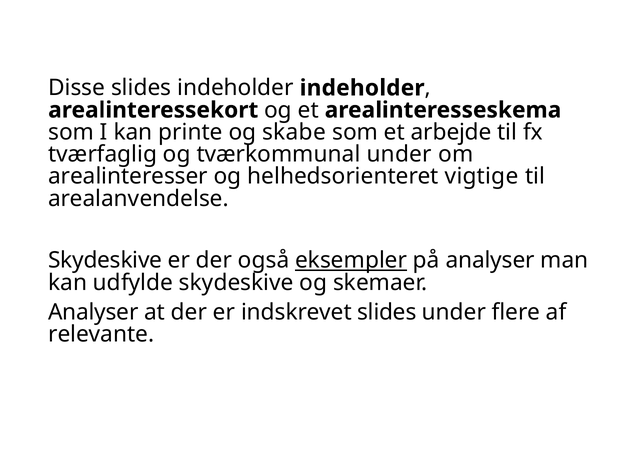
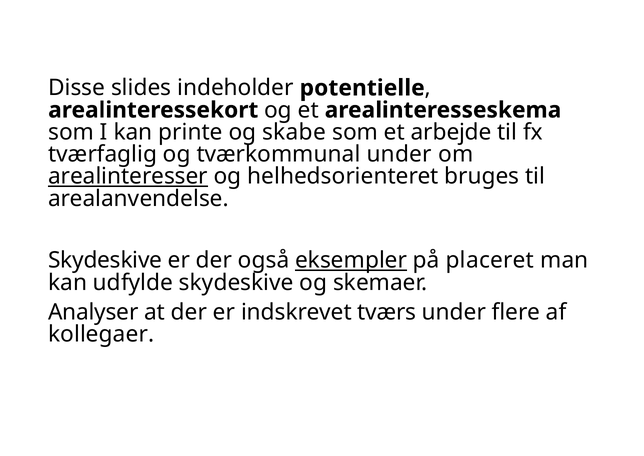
indeholder indeholder: indeholder -> potentielle
arealinteresser underline: none -> present
vigtige: vigtige -> bruges
på analyser: analyser -> placeret
indskrevet slides: slides -> tværs
relevante: relevante -> kollegaer
